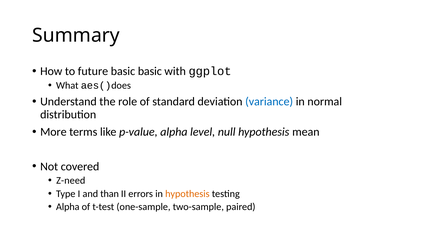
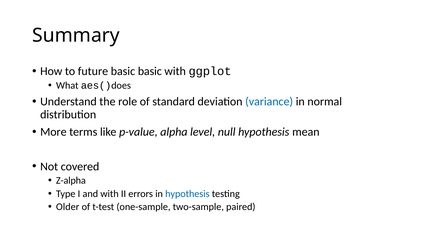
Z-need: Z-need -> Z-alpha
and than: than -> with
hypothesis at (187, 194) colour: orange -> blue
Alpha at (68, 207): Alpha -> Older
